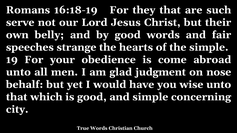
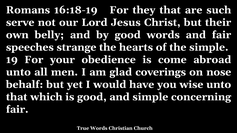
judgment: judgment -> coverings
city at (17, 110): city -> fair
